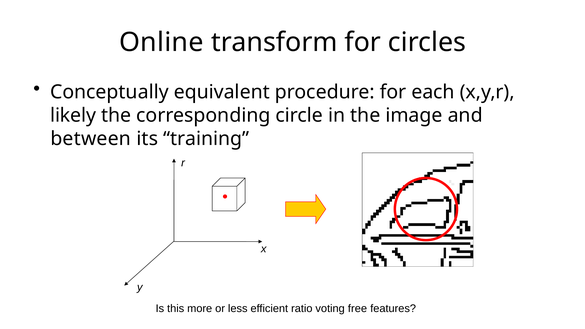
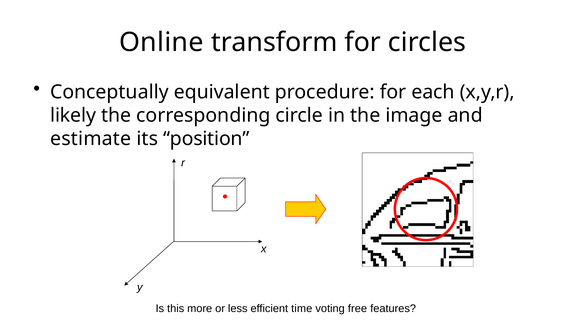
between: between -> estimate
training: training -> position
ratio: ratio -> time
